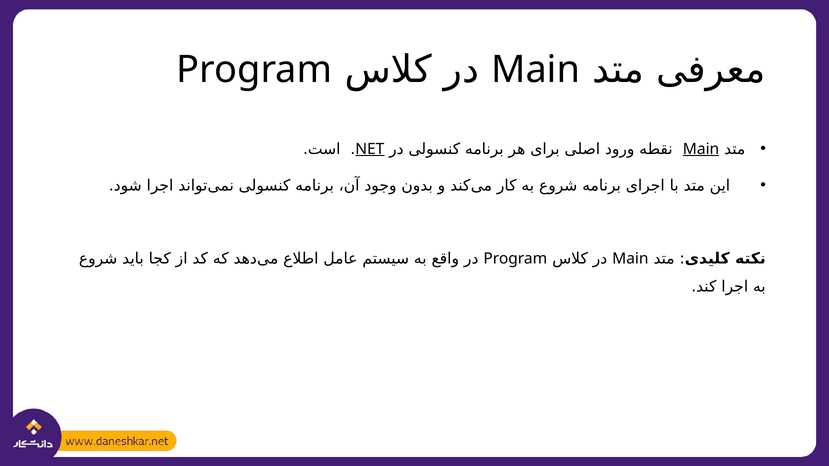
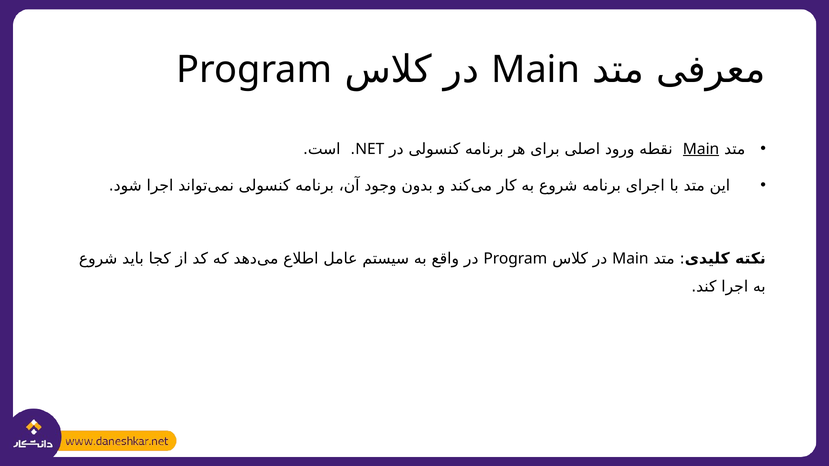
NET underline: present -> none
